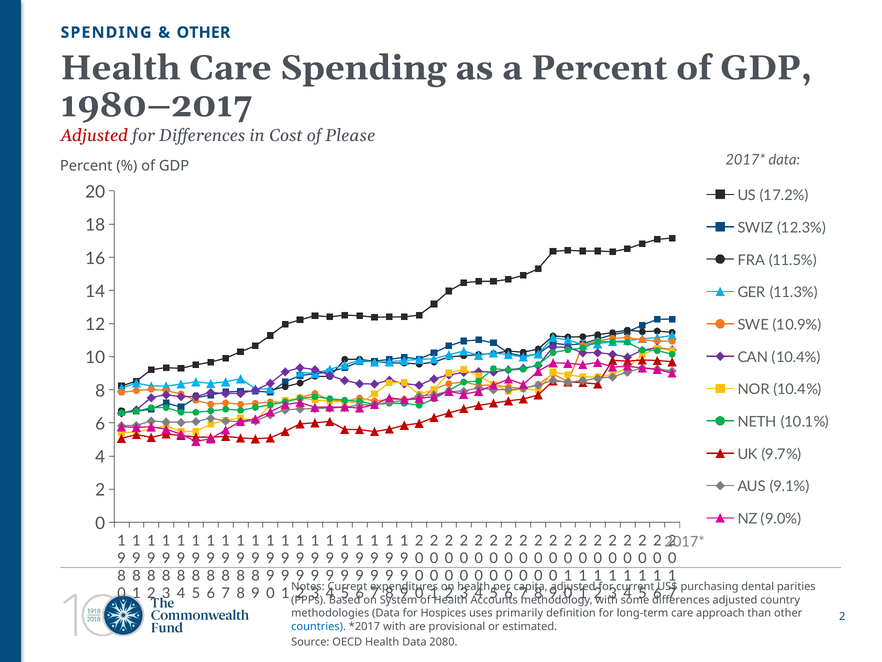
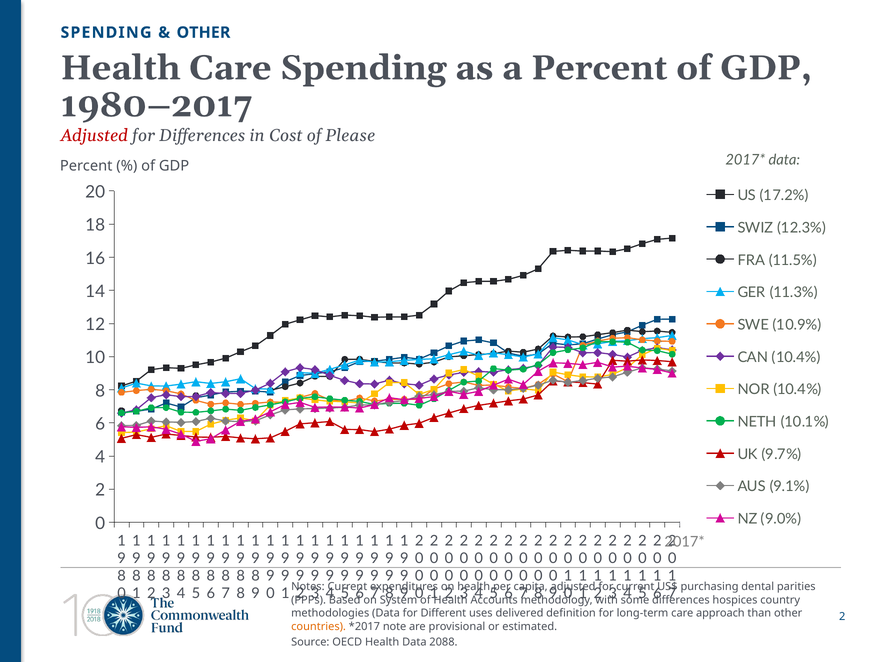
adjusted at (735, 599): adjusted -> hospices
Hospices: Hospices -> Different
primarily: primarily -> delivered
countries colour: blue -> orange
with at (394, 626): with -> note
2080: 2080 -> 2088
